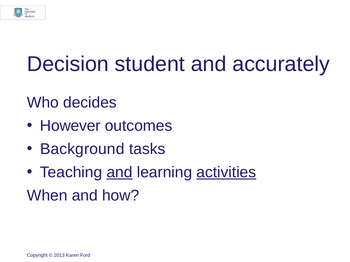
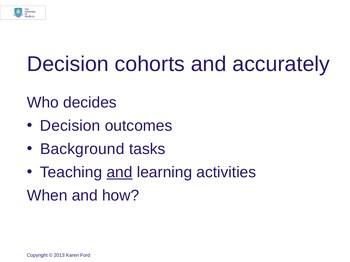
student: student -> cohorts
However at (70, 126): However -> Decision
activities underline: present -> none
